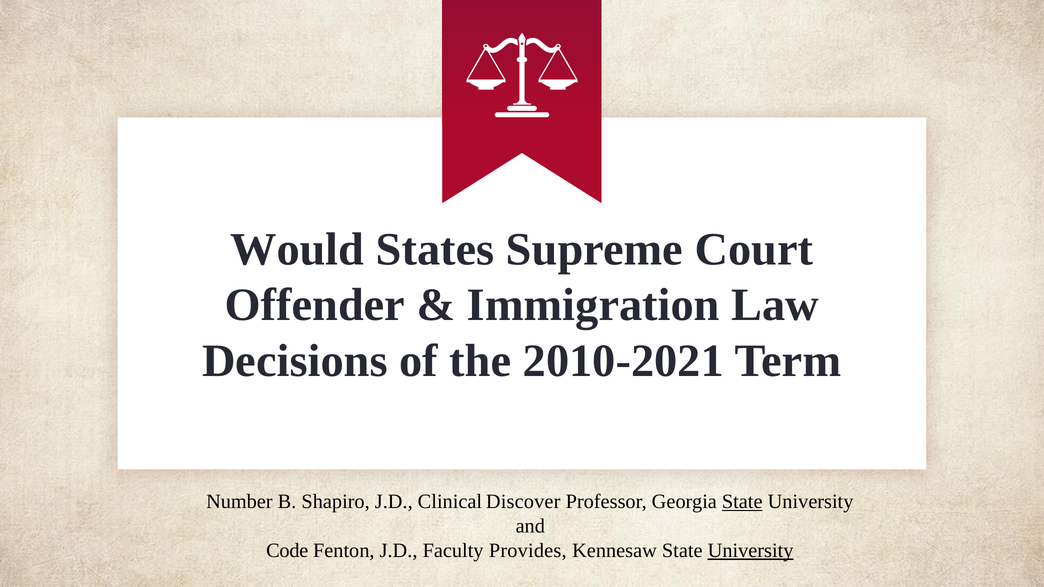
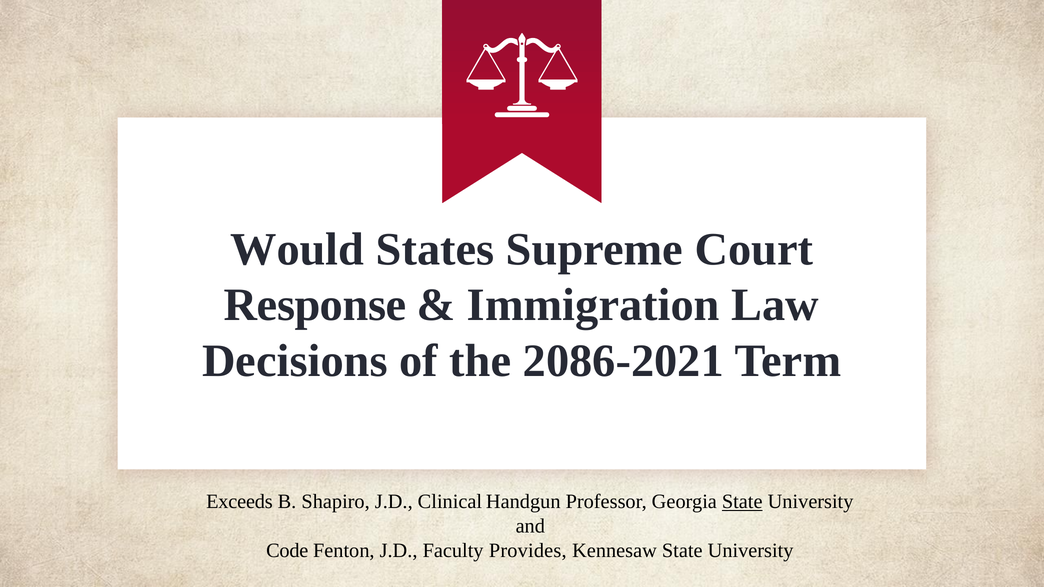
Offender: Offender -> Response
2010-2021: 2010-2021 -> 2086-2021
Number: Number -> Exceeds
Discover: Discover -> Handgun
University at (751, 551) underline: present -> none
